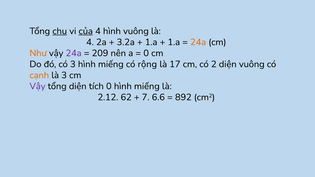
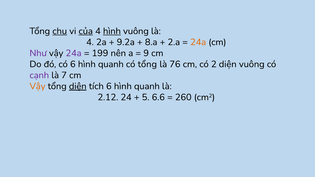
hình at (112, 31) underline: none -> present
3.2a: 3.2a -> 9.2a
1.a at (151, 42): 1.a -> 8.a
1.a at (174, 42): 1.a -> 2.a
Như colour: orange -> purple
209: 209 -> 199
0 at (146, 53): 0 -> 9
có 3: 3 -> 6
miếng at (111, 64): miếng -> quanh
có rộng: rộng -> tổng
17: 17 -> 76
cạnh colour: orange -> purple
là 3: 3 -> 7
Vậy at (37, 86) colour: purple -> orange
diện at (78, 86) underline: none -> present
tích 0: 0 -> 6
miếng at (147, 86): miếng -> quanh
62: 62 -> 24
7: 7 -> 5
892: 892 -> 260
